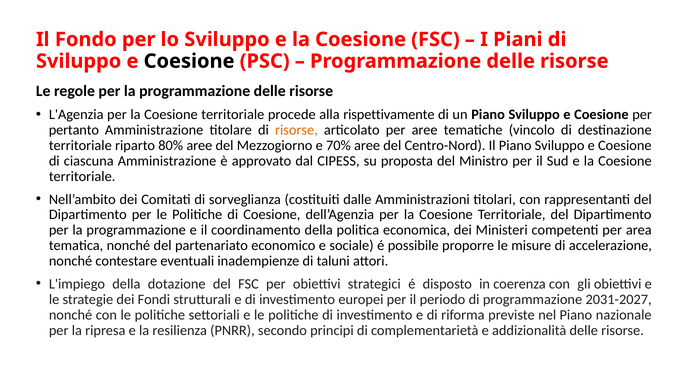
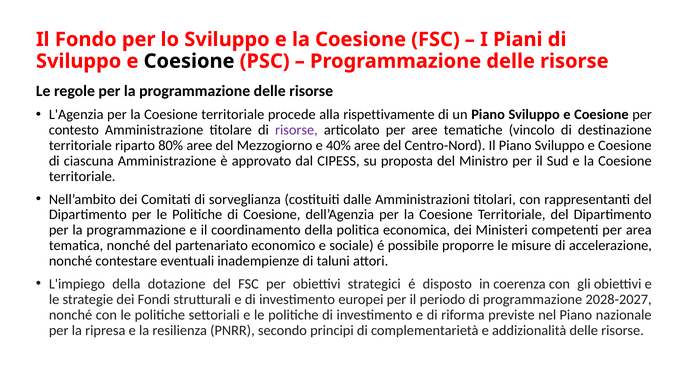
pertanto: pertanto -> contesto
risorse at (296, 130) colour: orange -> purple
70%: 70% -> 40%
2031-2027: 2031-2027 -> 2028-2027
